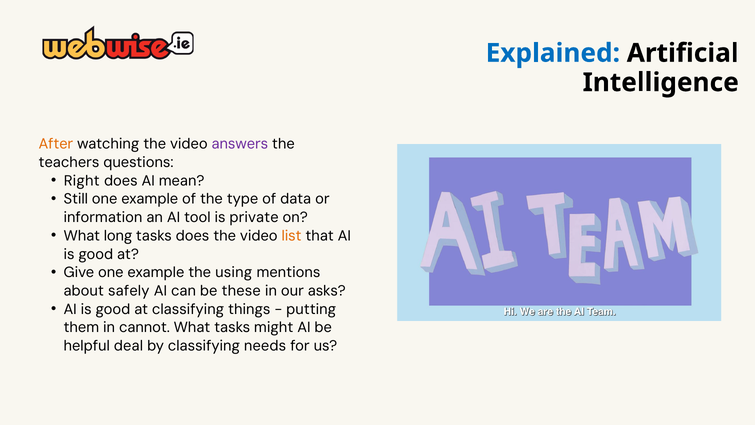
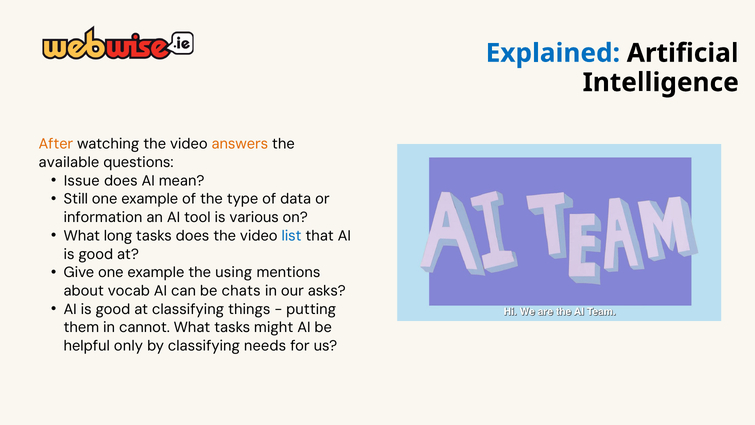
answers colour: purple -> orange
teachers: teachers -> available
Right: Right -> Issue
private: private -> various
list colour: orange -> blue
safely: safely -> vocab
these: these -> chats
deal: deal -> only
